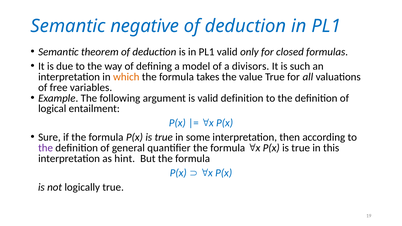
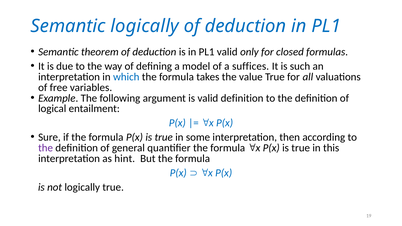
Semantic negative: negative -> logically
divisors: divisors -> suffices
which colour: orange -> blue
